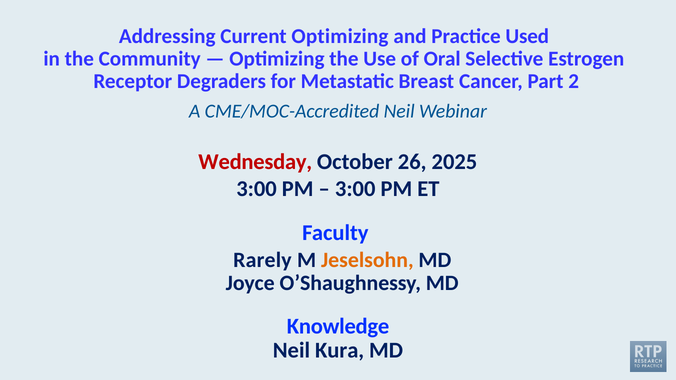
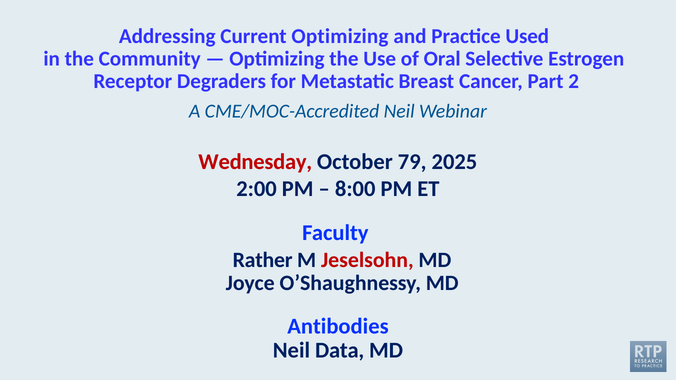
26: 26 -> 79
3:00 at (257, 189): 3:00 -> 2:00
3:00 at (355, 189): 3:00 -> 8:00
Rarely: Rarely -> Rather
Jeselsohn colour: orange -> red
Knowledge: Knowledge -> Antibodies
Kura: Kura -> Data
